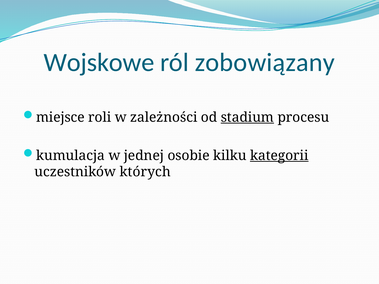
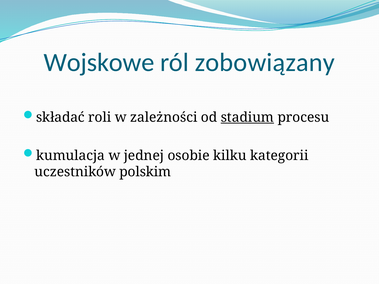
miejsce: miejsce -> składać
kategorii underline: present -> none
których: których -> polskim
